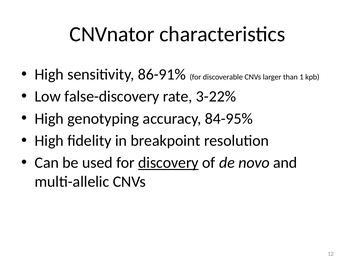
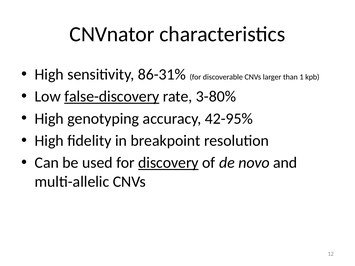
86-91%: 86-91% -> 86-31%
false-discovery underline: none -> present
3-22%: 3-22% -> 3-80%
84-95%: 84-95% -> 42-95%
